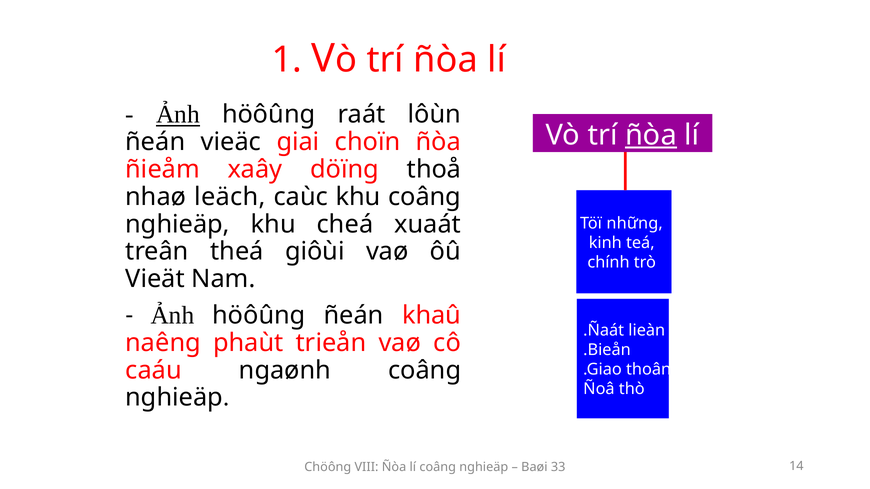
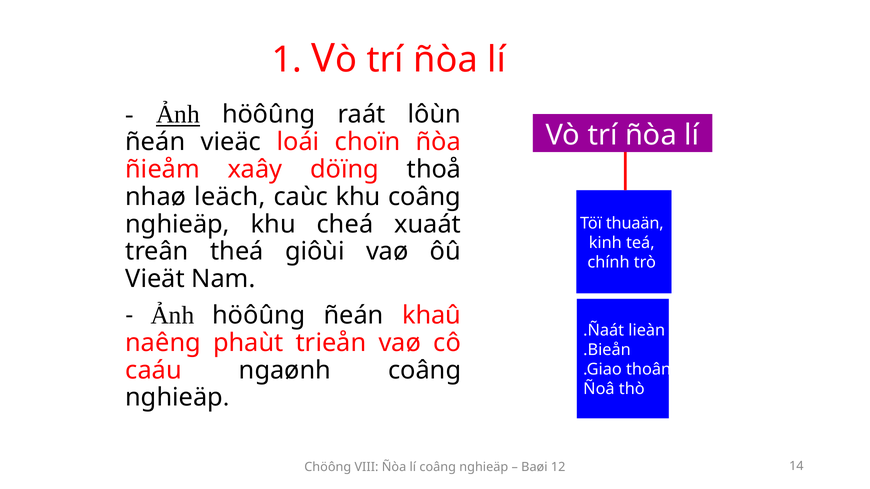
ñòa at (651, 135) underline: present -> none
giai: giai -> loái
những: những -> thuaän
33: 33 -> 12
